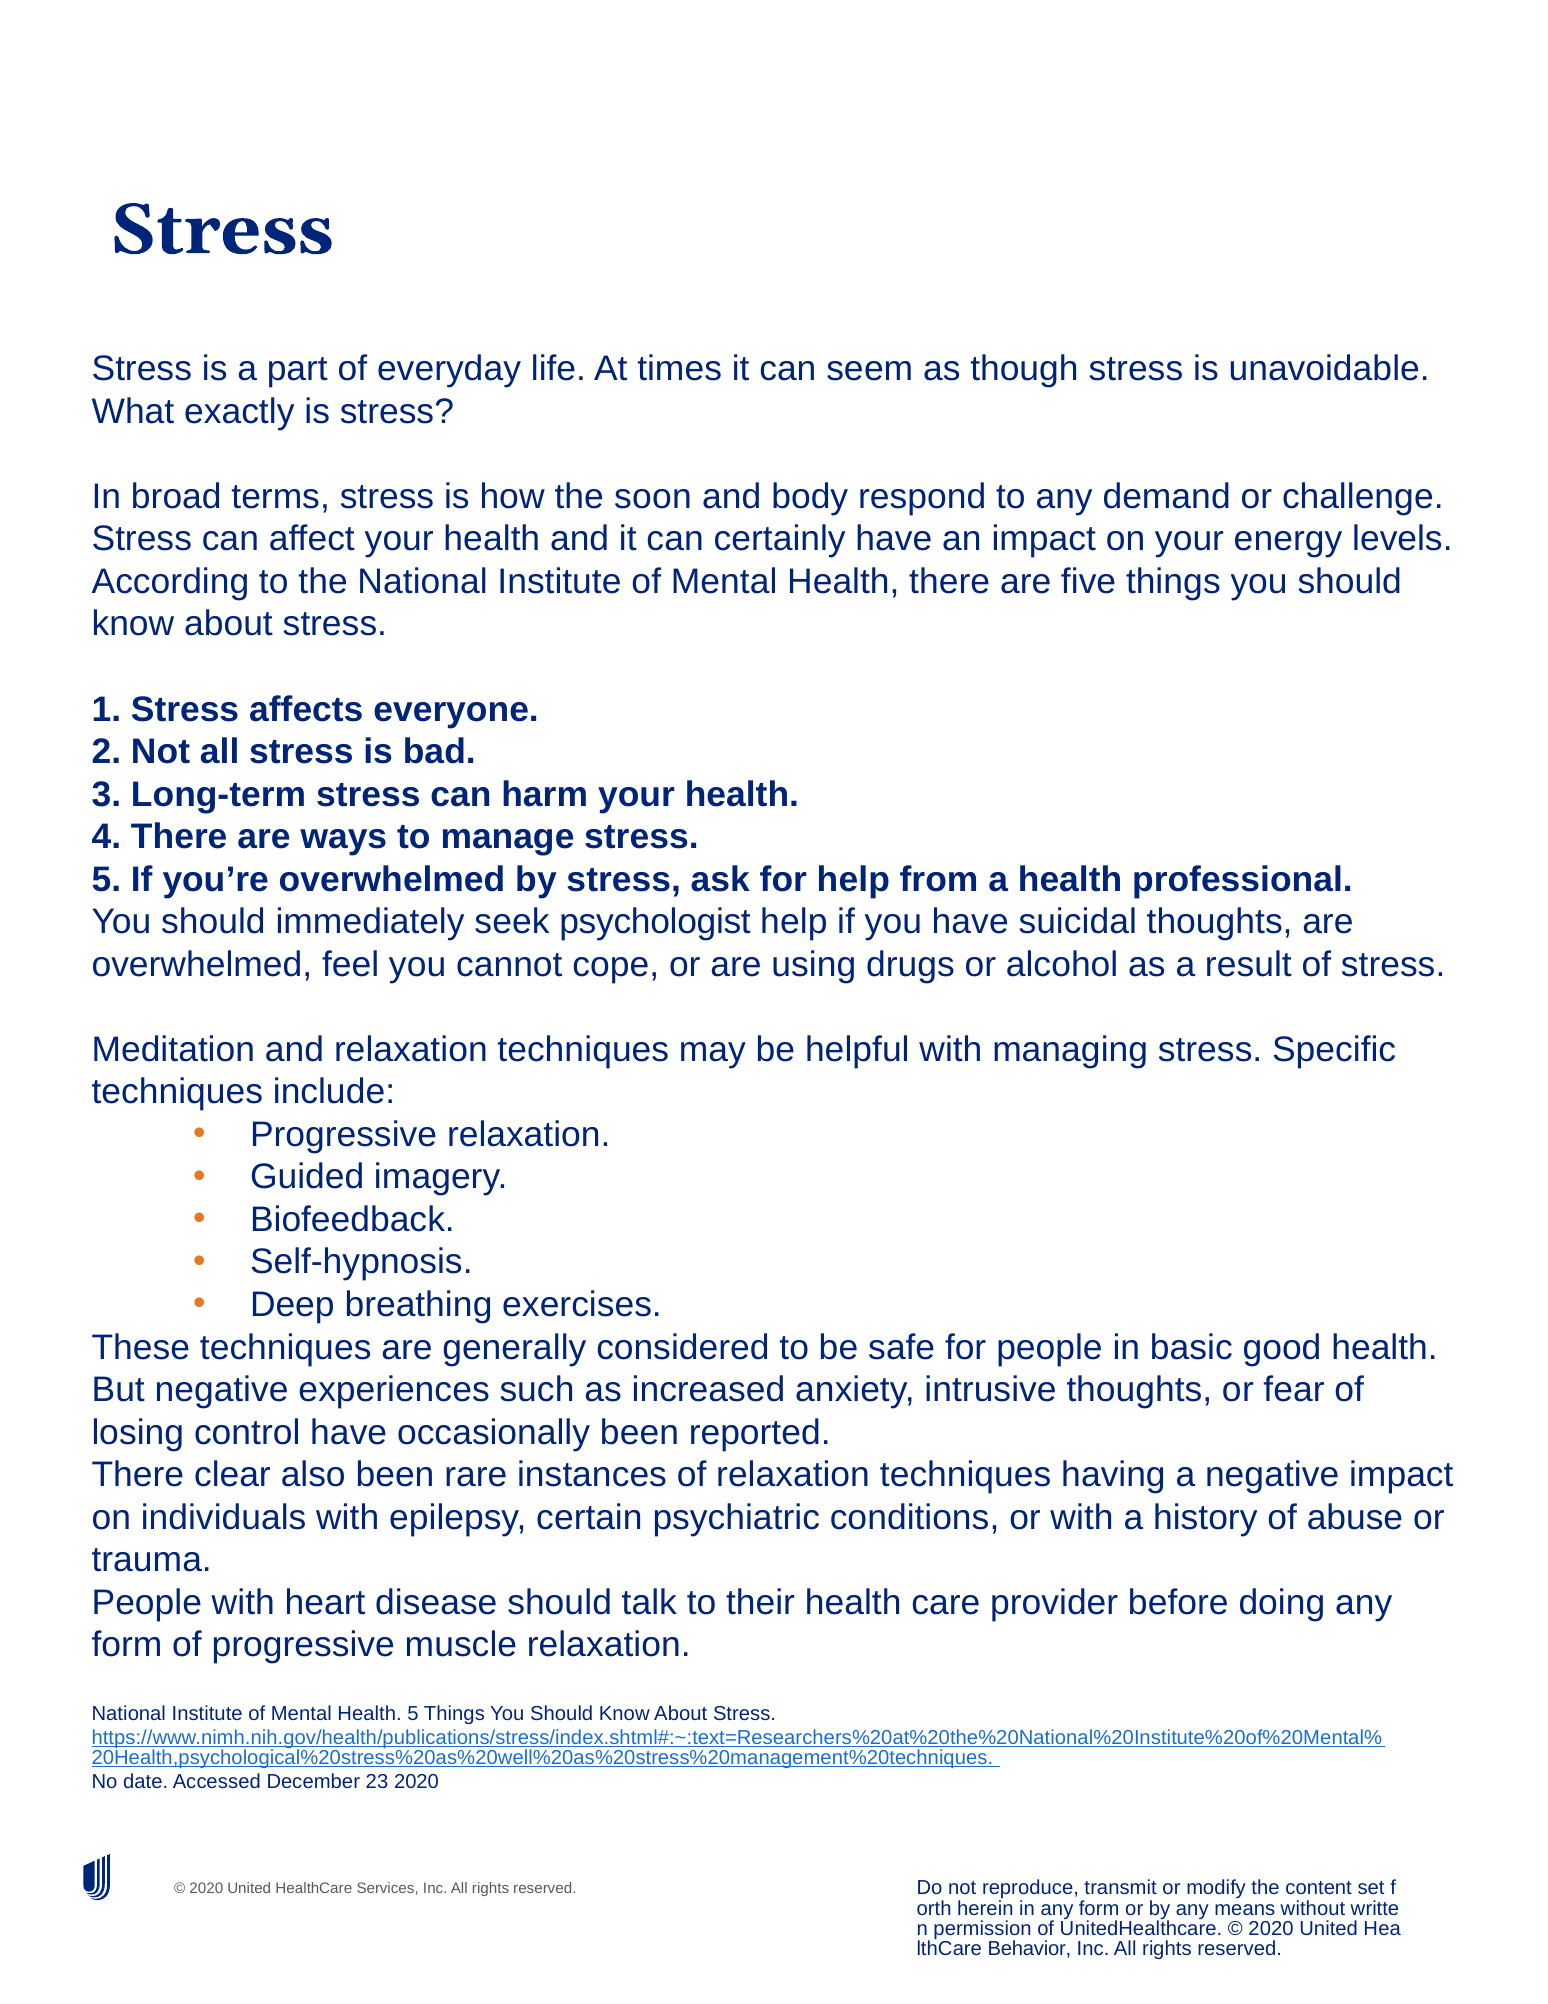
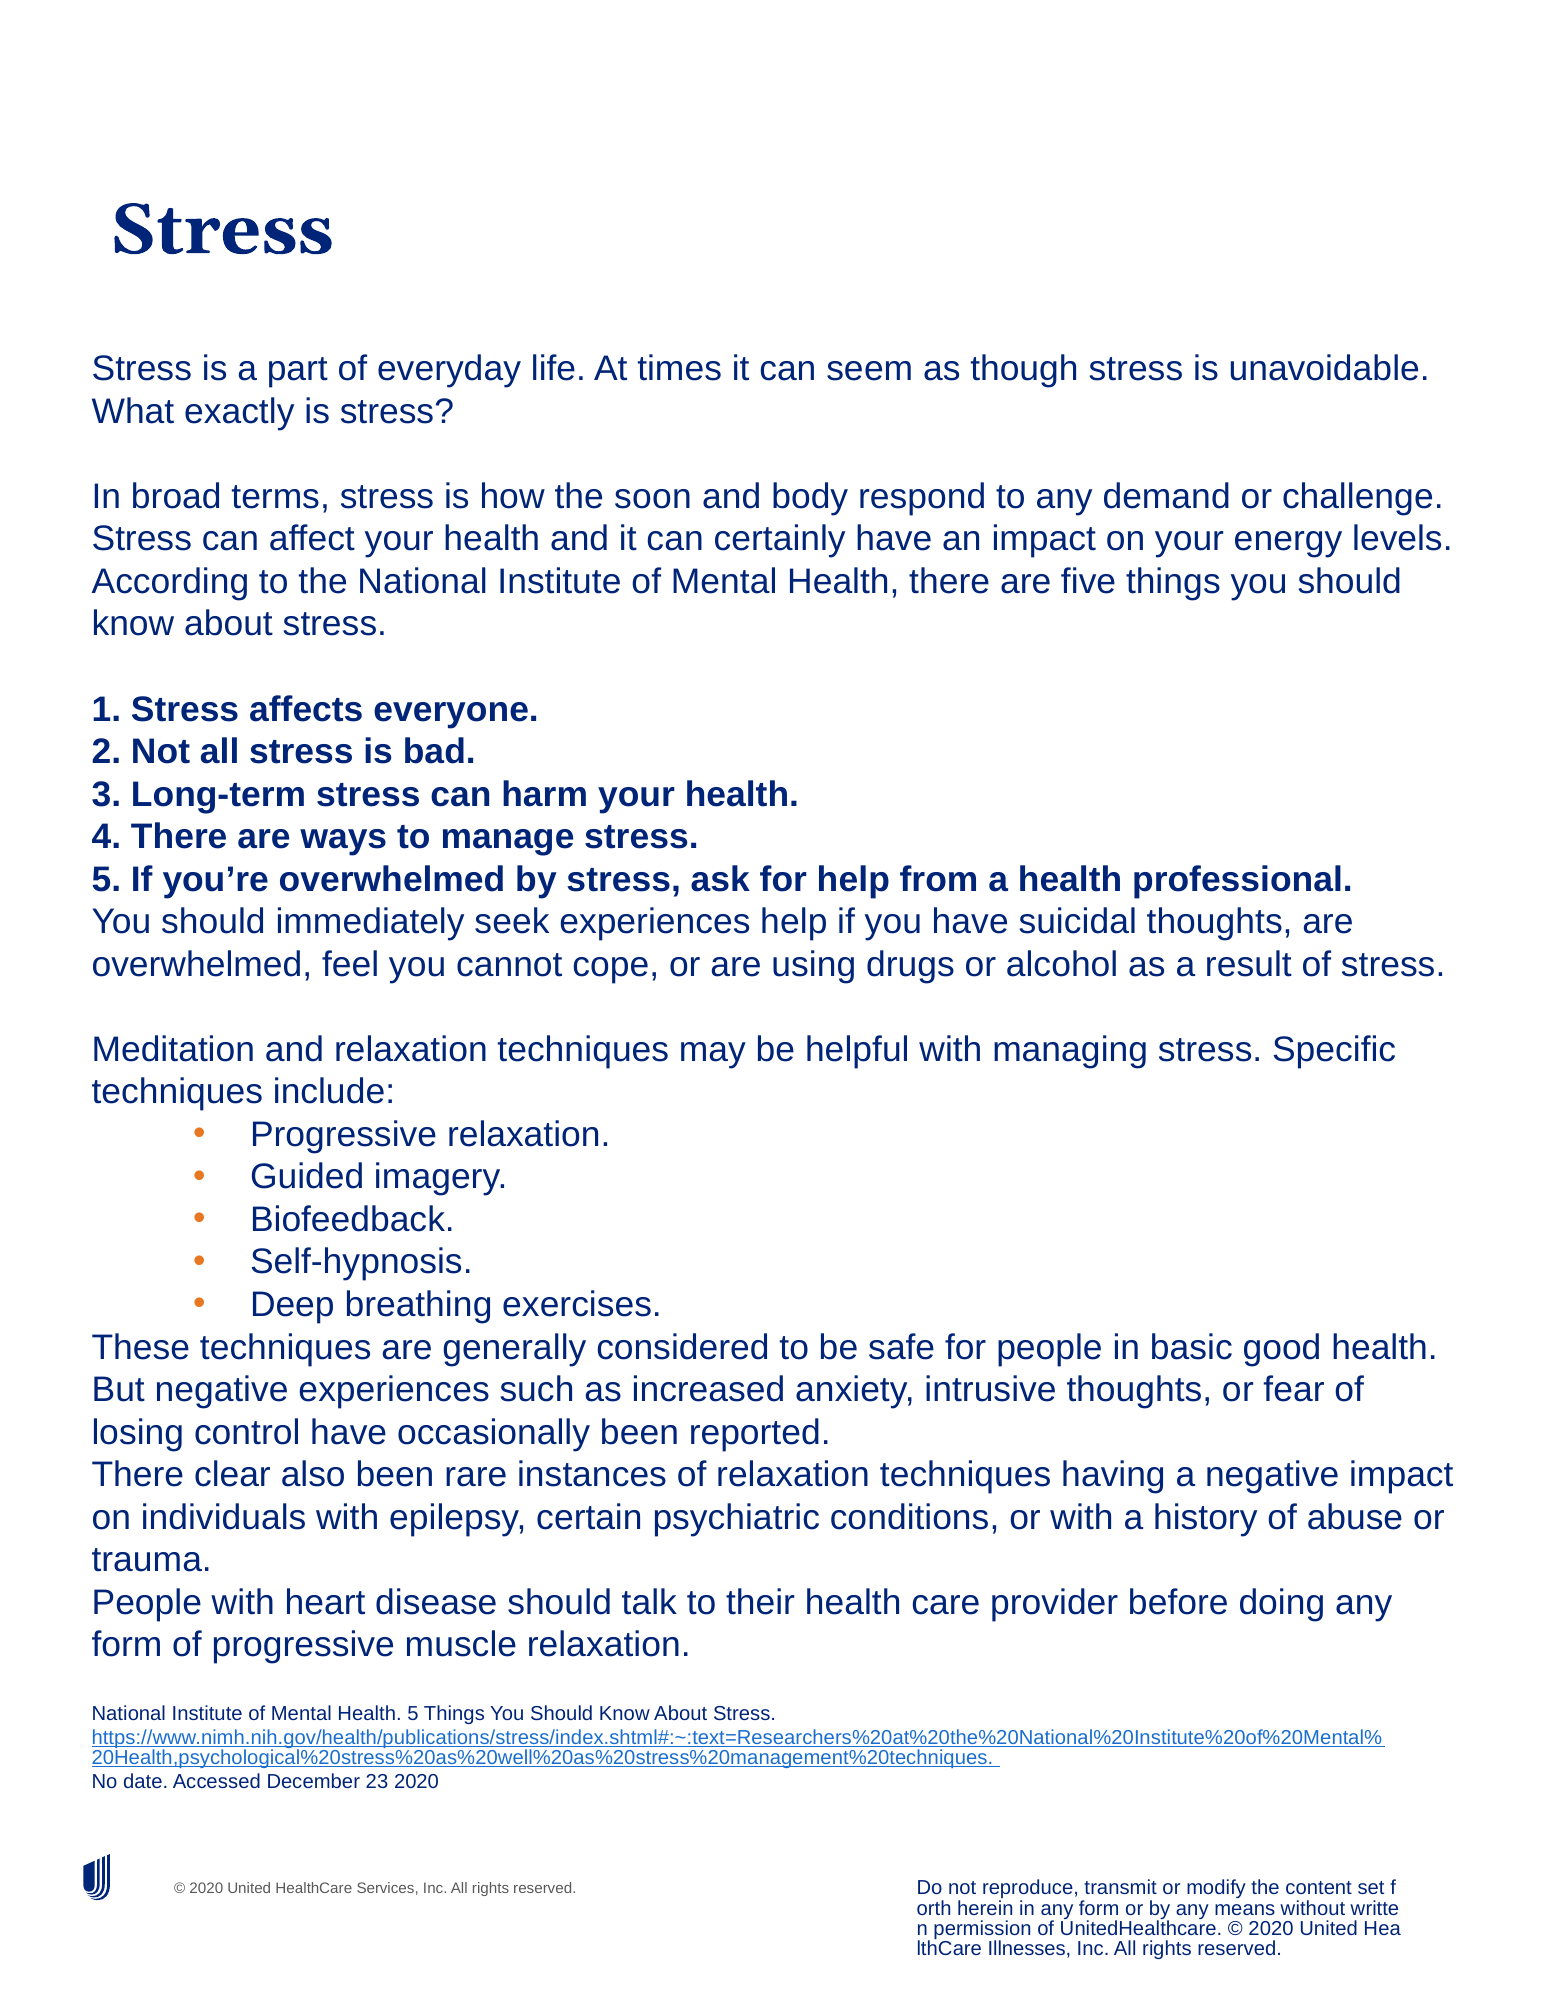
seek psychologist: psychologist -> experiences
Behavior: Behavior -> Illnesses
